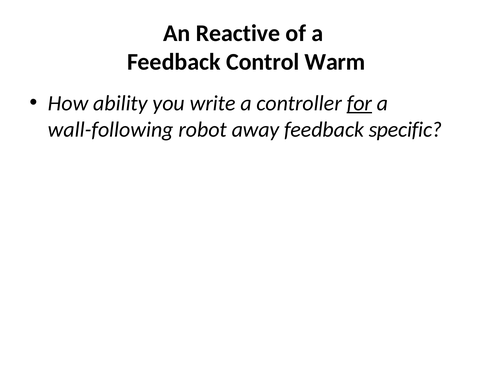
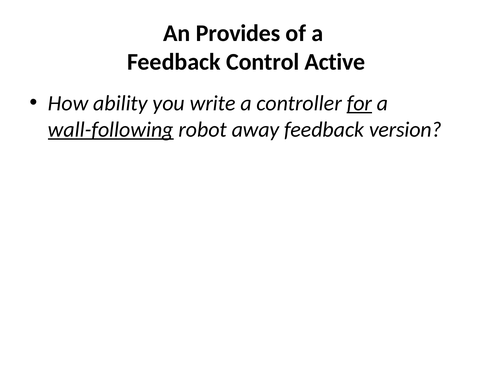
Reactive: Reactive -> Provides
Warm: Warm -> Active
wall-following underline: none -> present
specific: specific -> version
